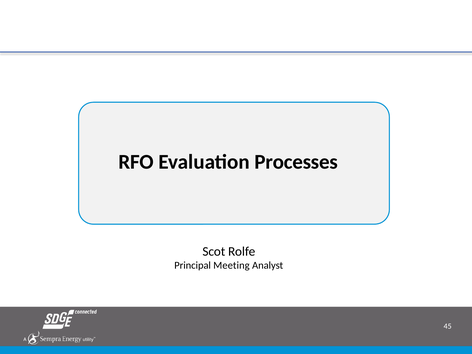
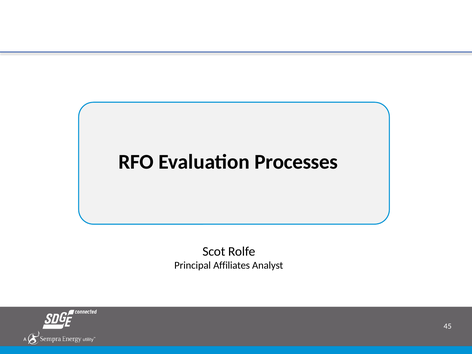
Meeting: Meeting -> Affiliates
